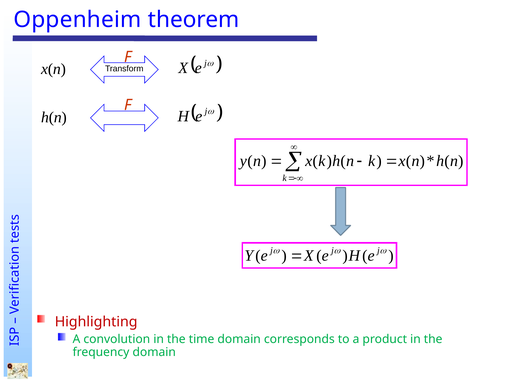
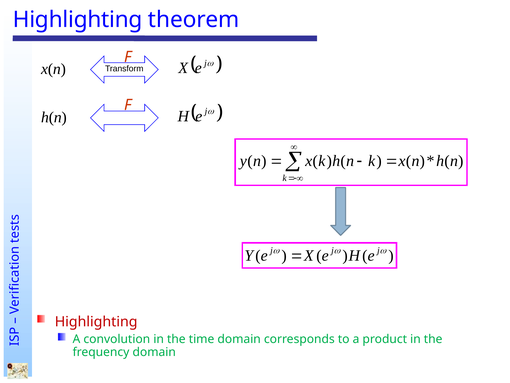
Oppenheim at (77, 20): Oppenheim -> Highlighting
